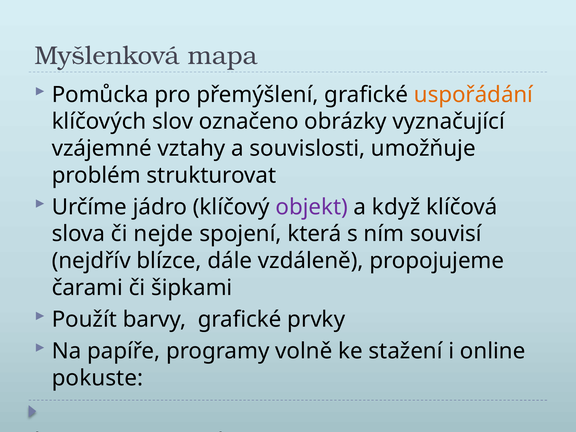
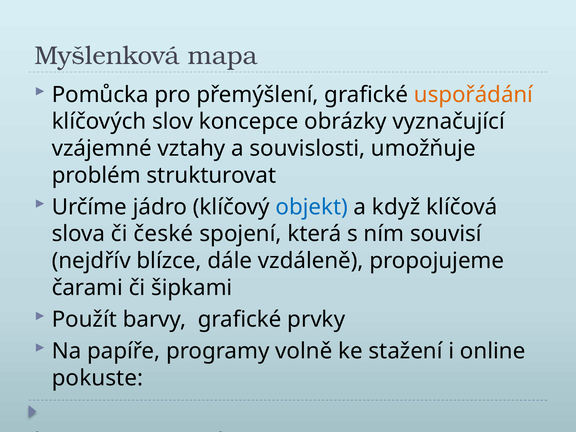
označeno: označeno -> koncepce
objekt colour: purple -> blue
nejde: nejde -> české
